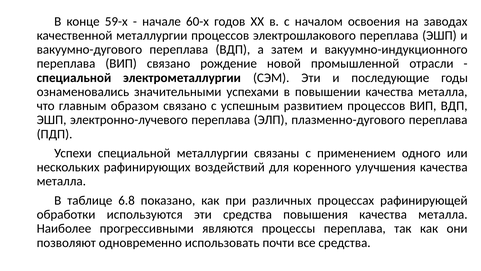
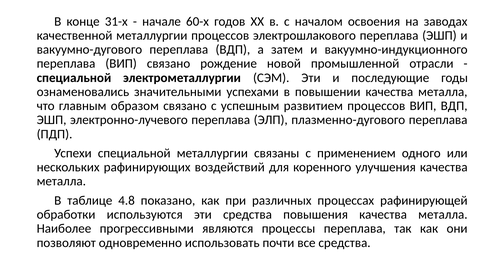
59-х: 59-х -> 31-х
6.8: 6.8 -> 4.8
